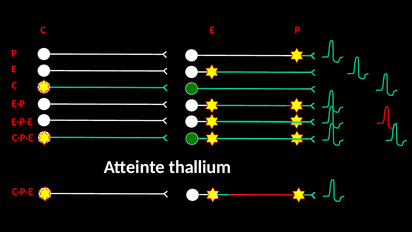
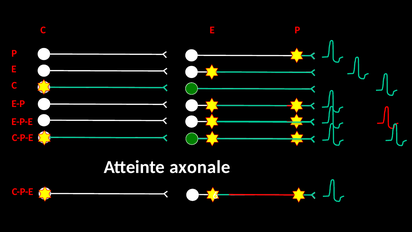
thallium: thallium -> axonale
